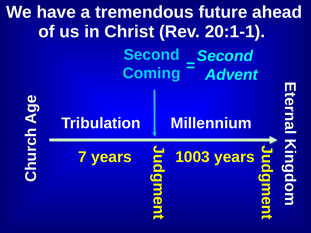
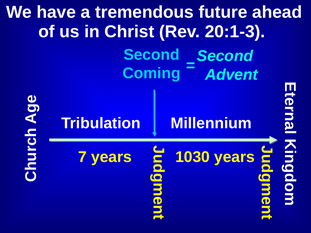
20:1-1: 20:1-1 -> 20:1-3
1003: 1003 -> 1030
